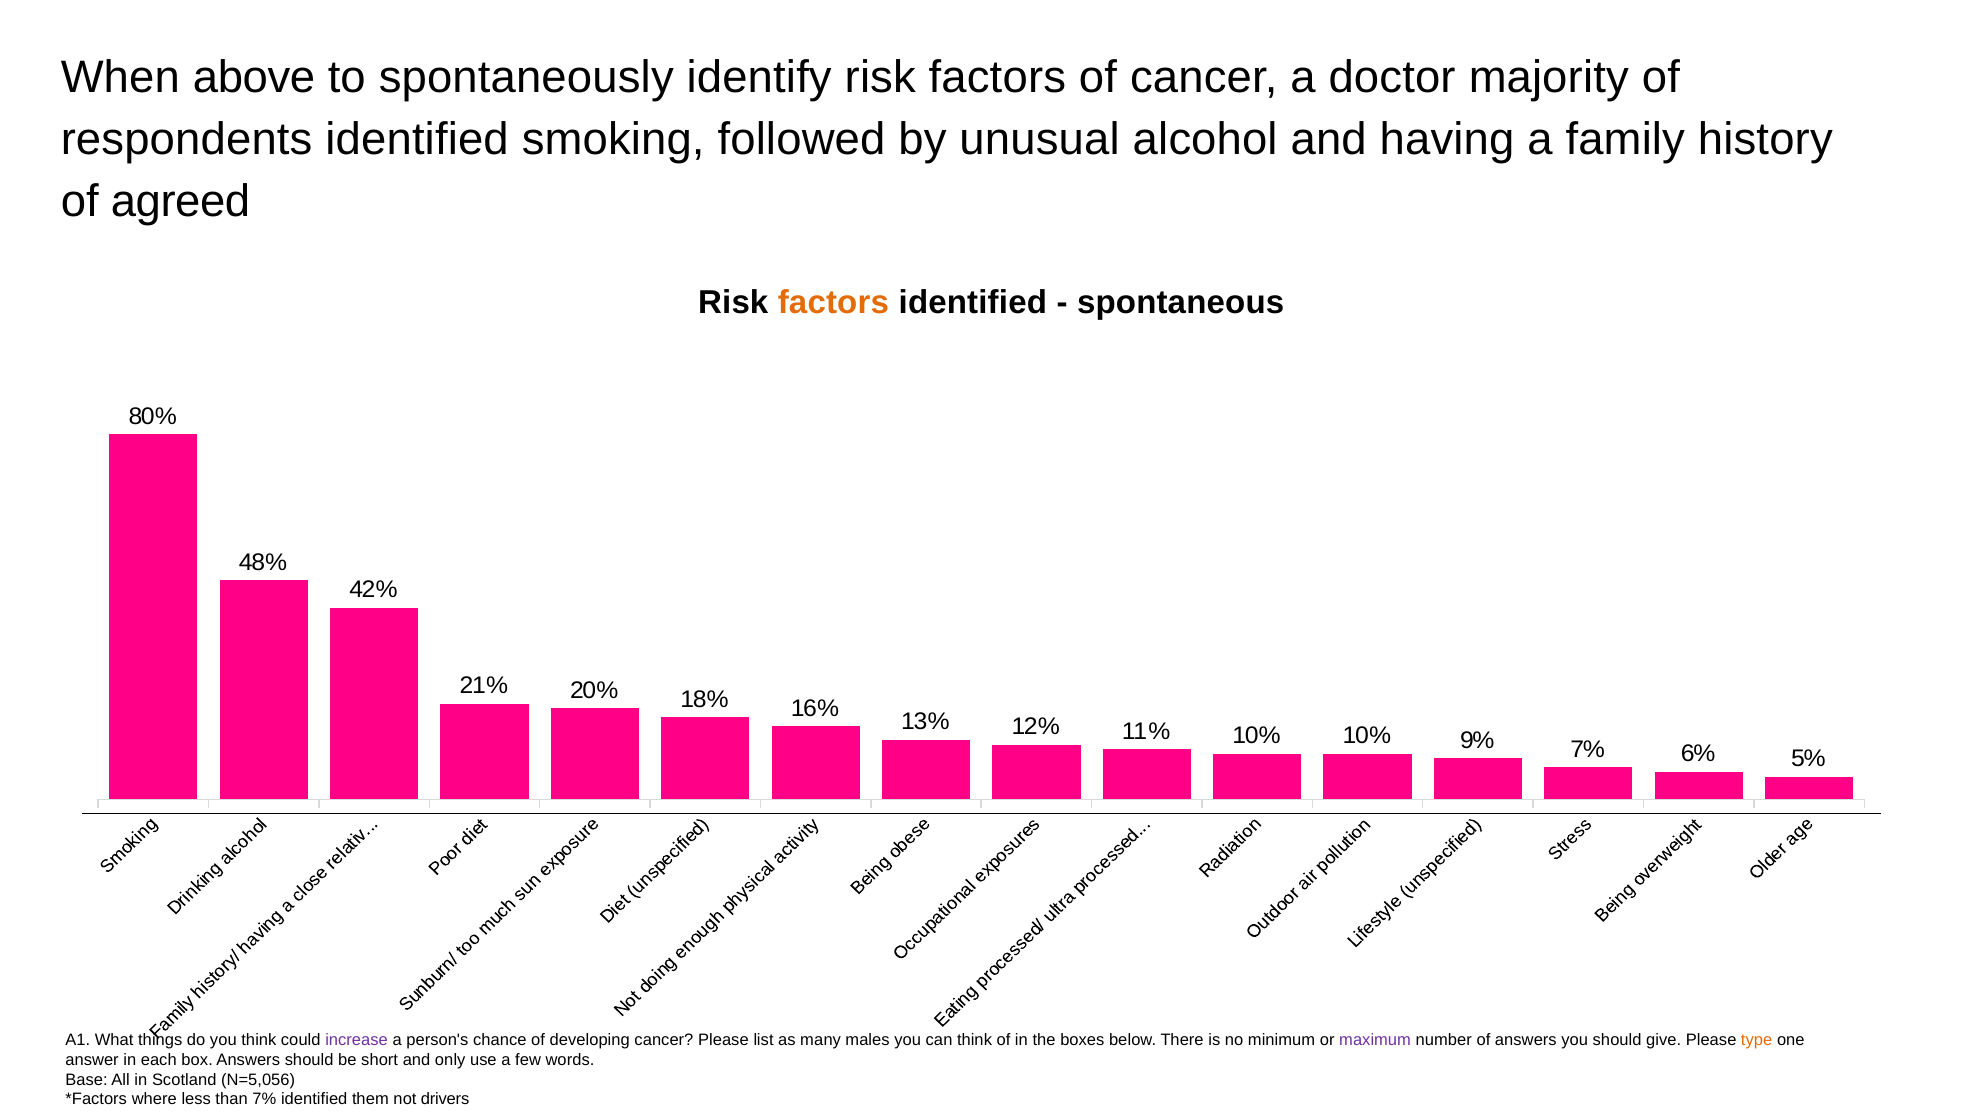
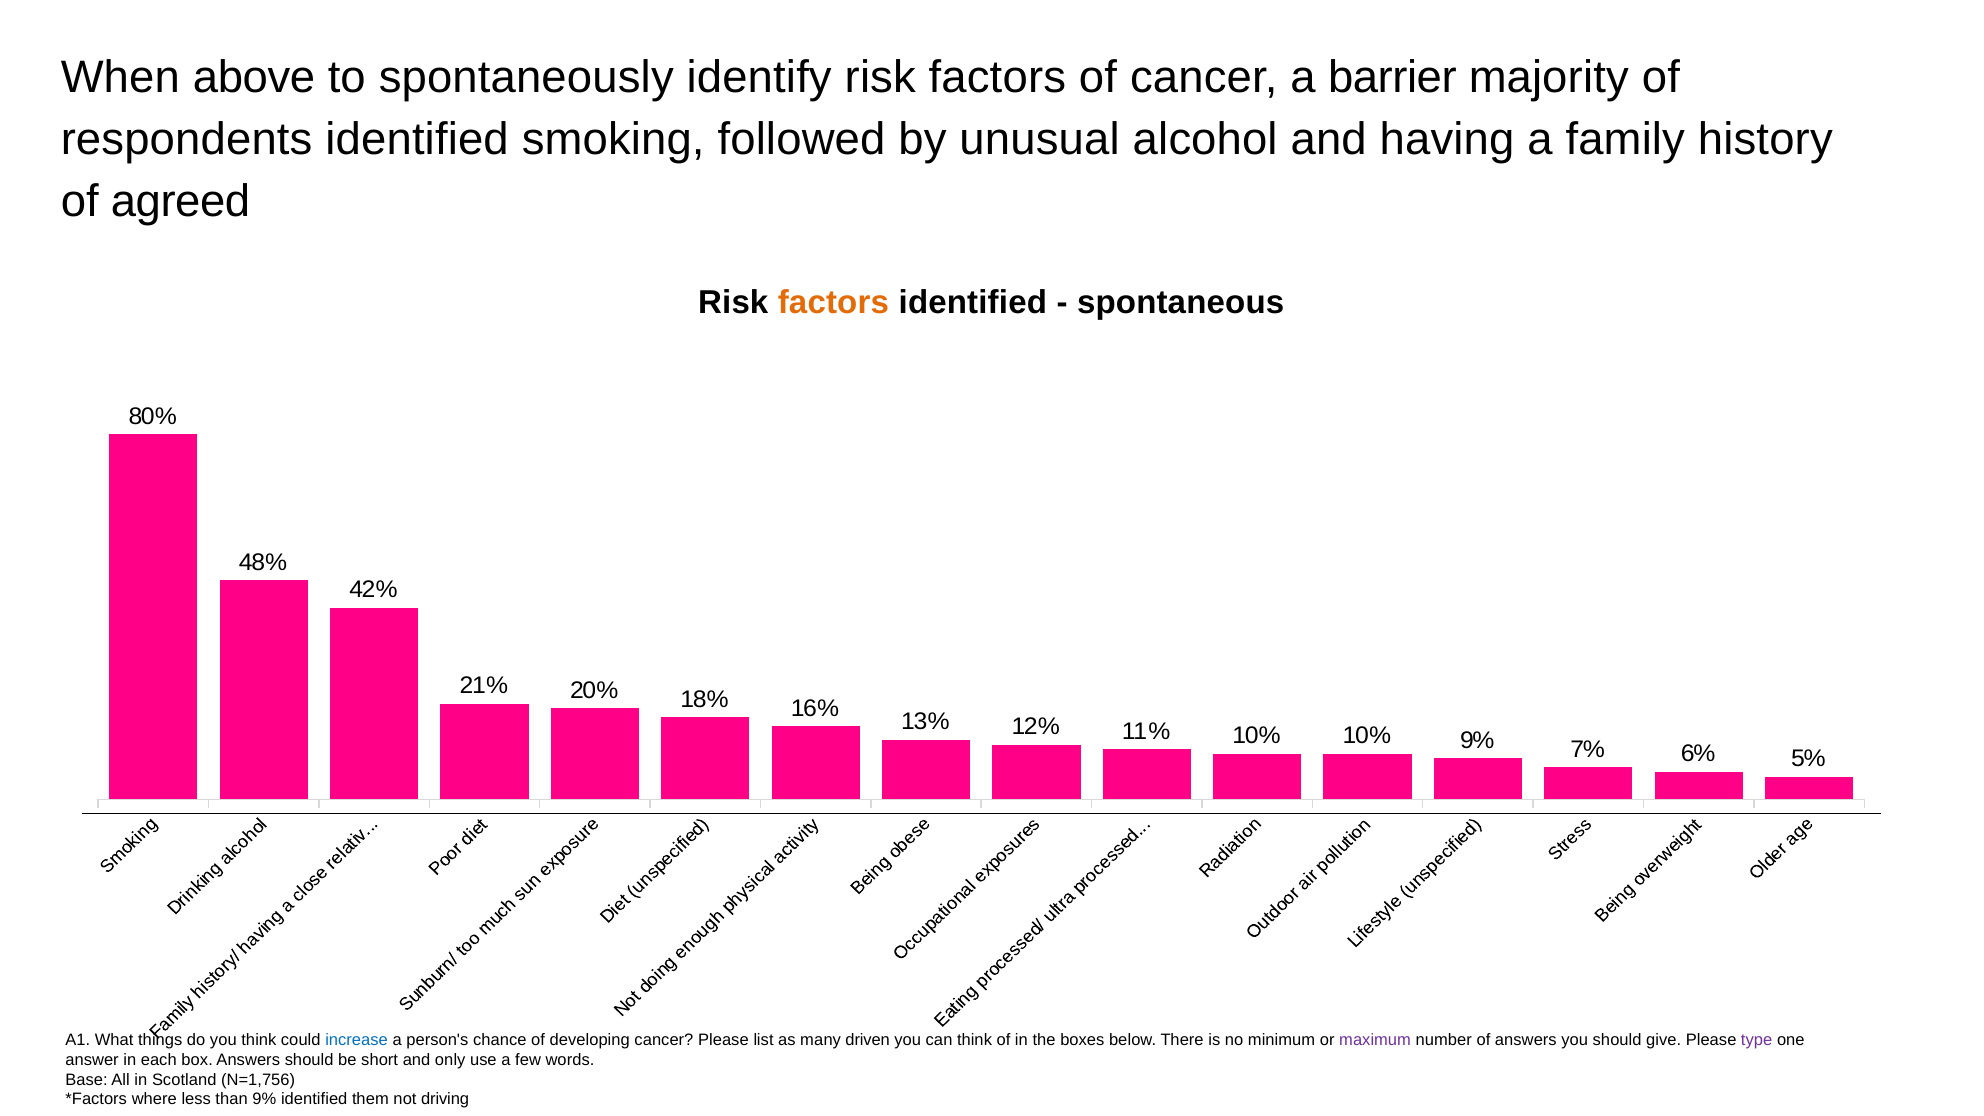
doctor: doctor -> barrier
increase colour: purple -> blue
males: males -> driven
type colour: orange -> purple
N=5,056: N=5,056 -> N=1,756
than 7%: 7% -> 9%
drivers: drivers -> driving
